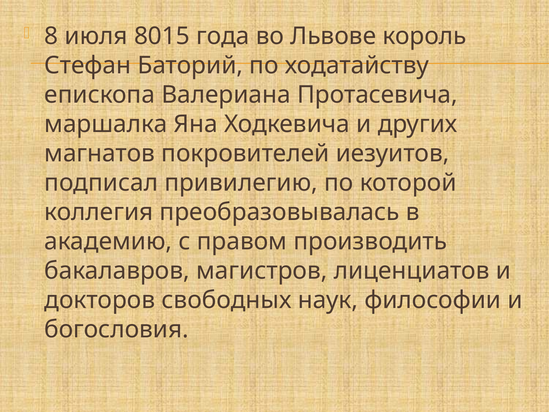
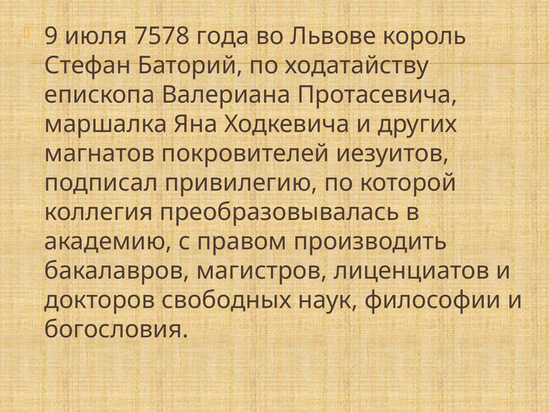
8: 8 -> 9
8015: 8015 -> 7578
